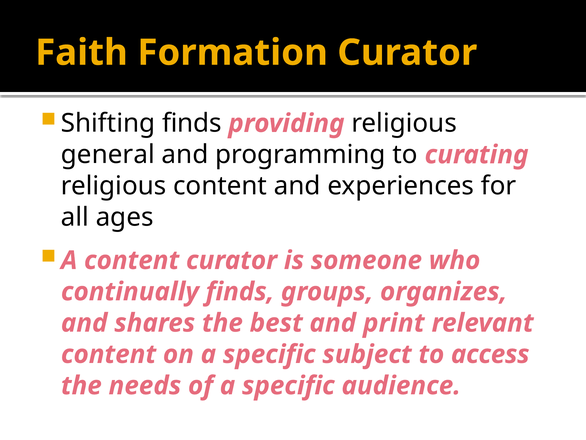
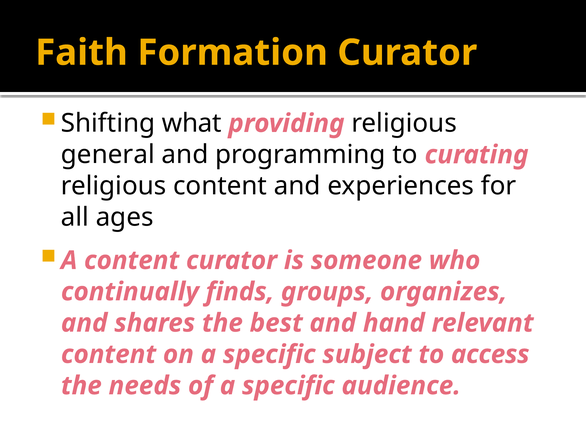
Shifting finds: finds -> what
print: print -> hand
